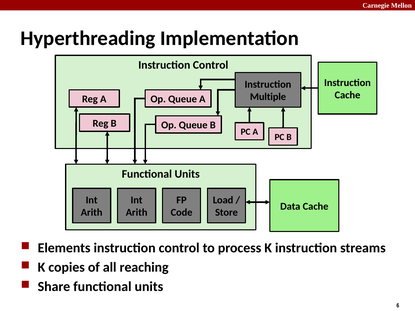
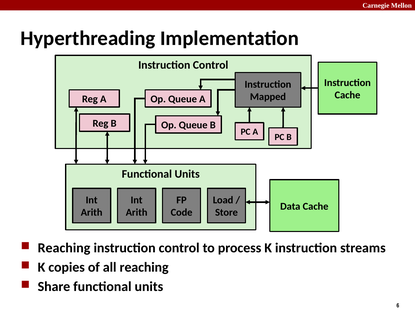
Multiple: Multiple -> Mapped
Elements at (64, 248): Elements -> Reaching
